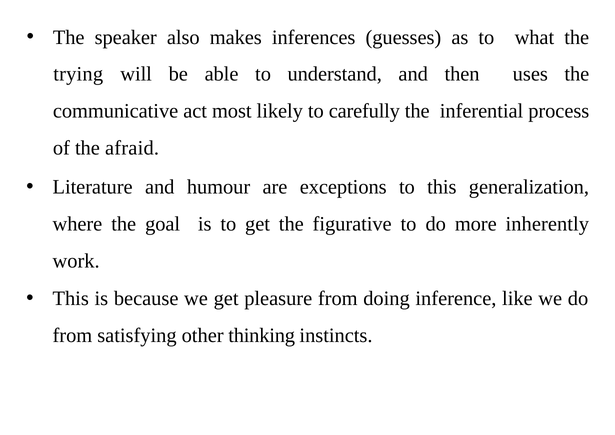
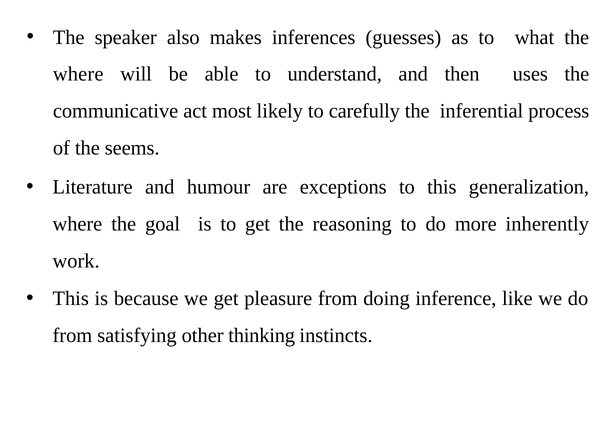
trying at (78, 74): trying -> where
afraid: afraid -> seems
figurative: figurative -> reasoning
